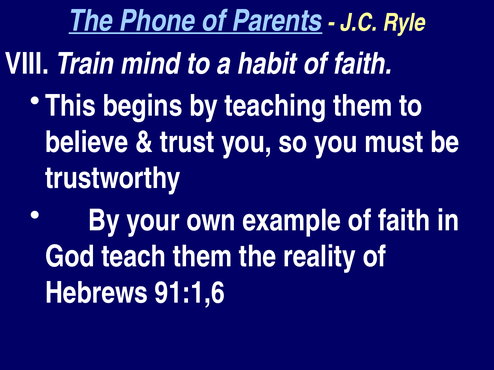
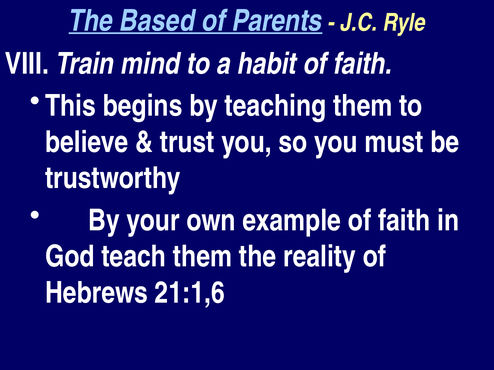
Phone: Phone -> Based
91:1,6: 91:1,6 -> 21:1,6
